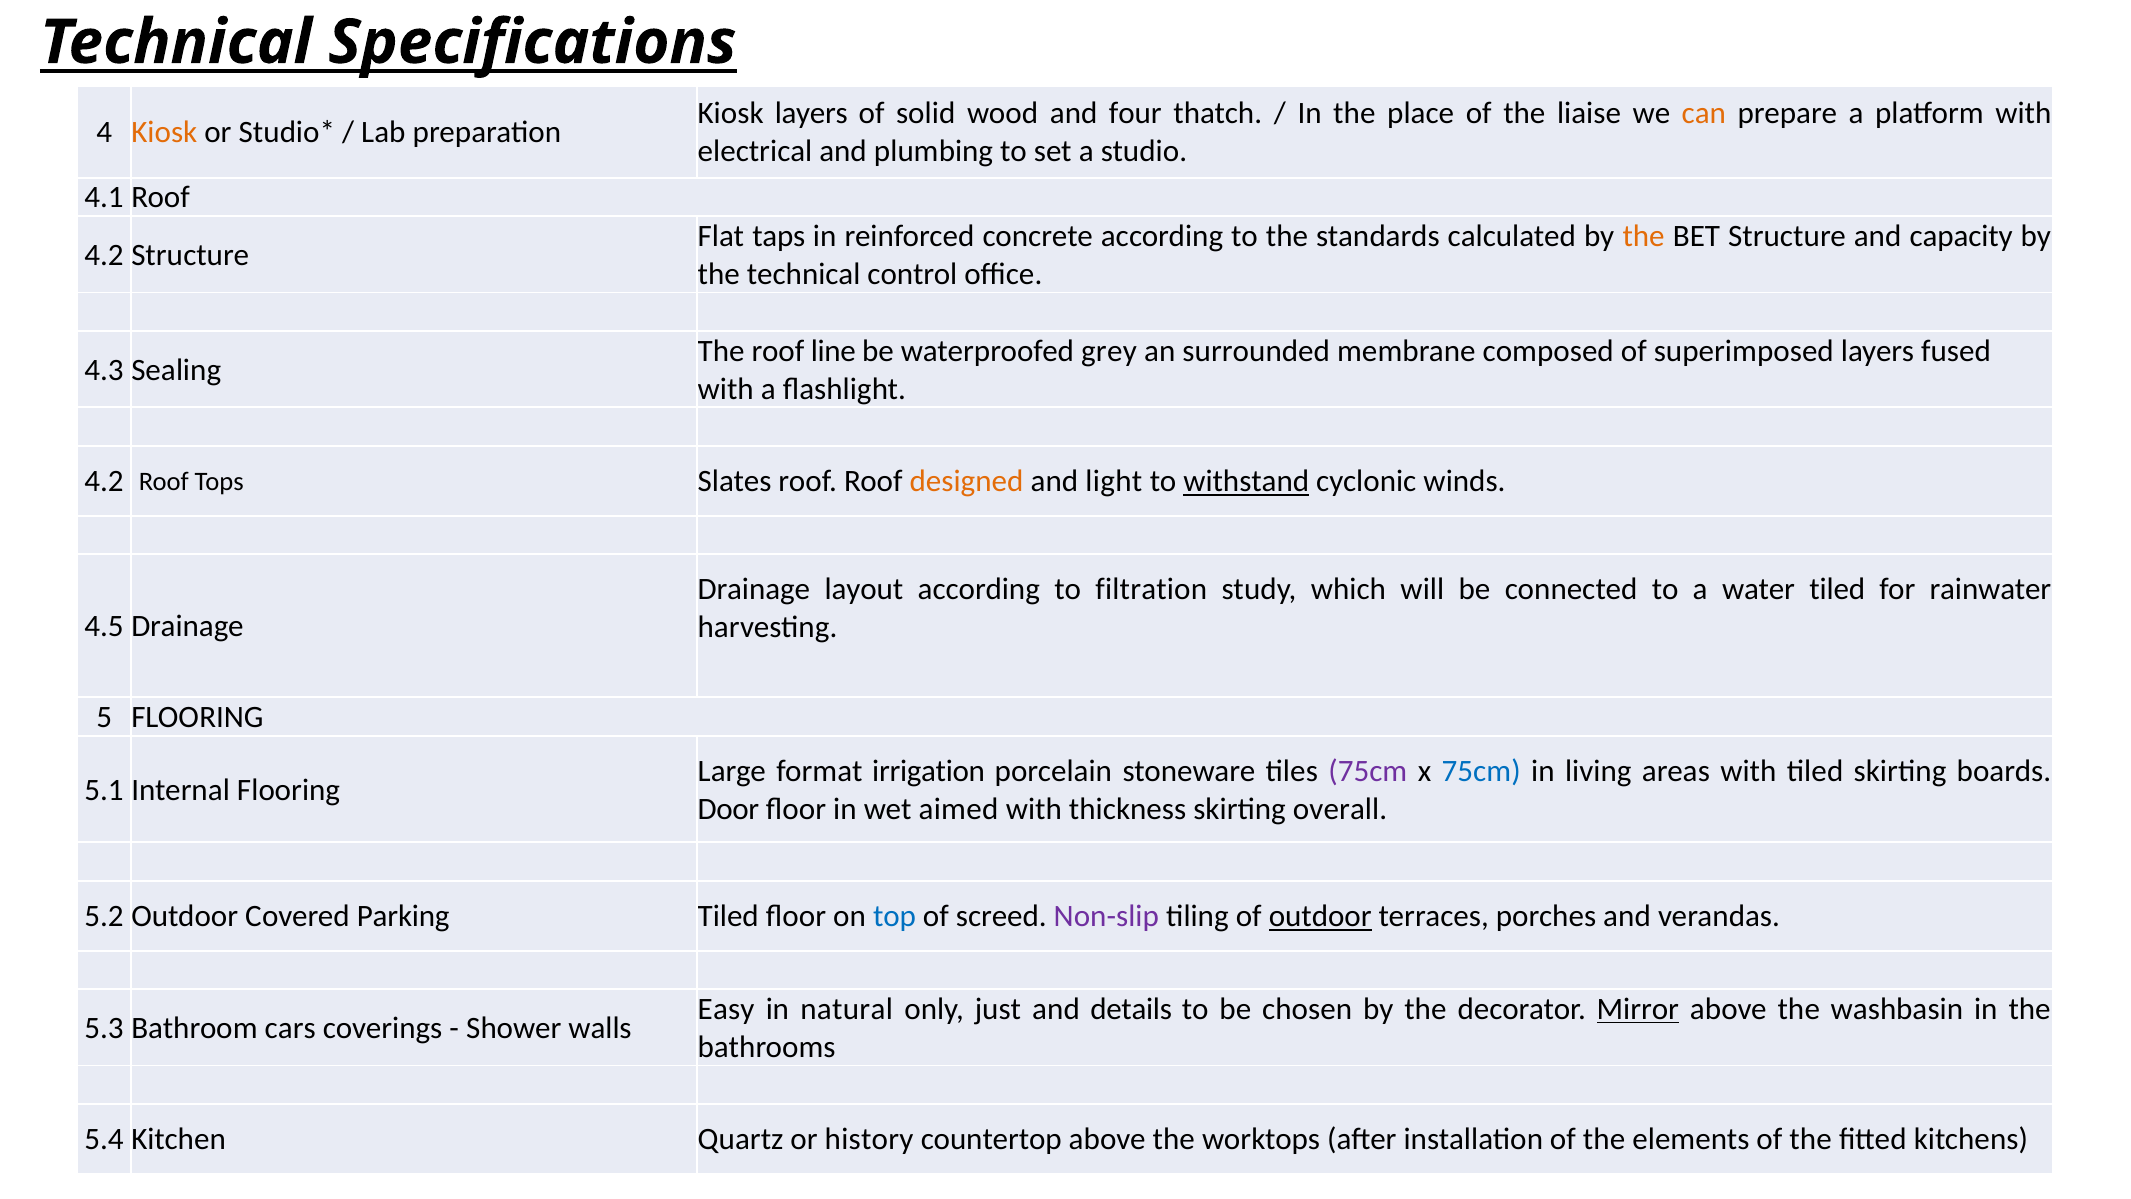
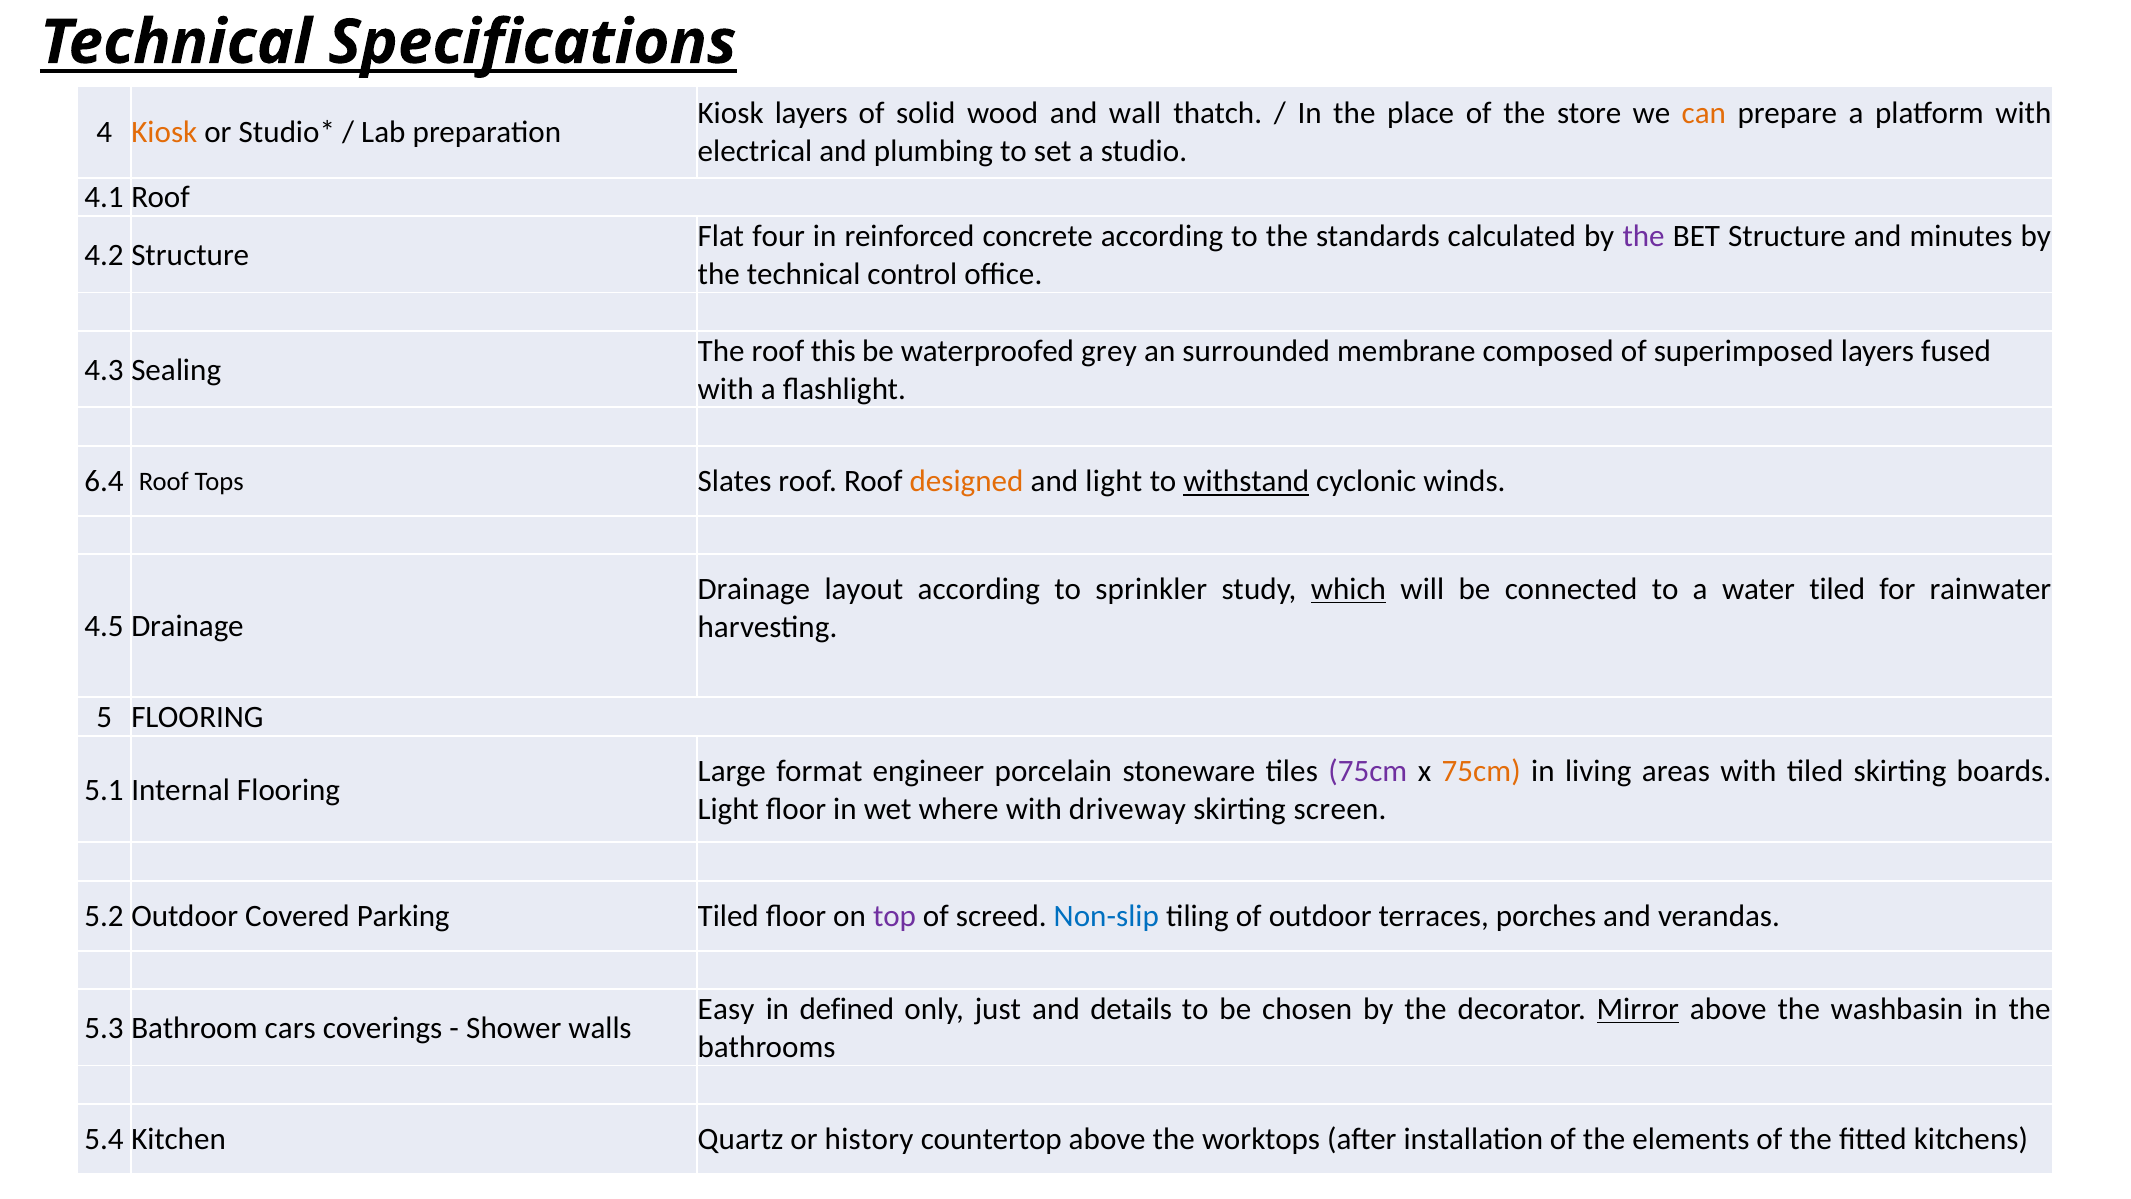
four: four -> wall
liaise: liaise -> store
taps: taps -> four
the at (1644, 236) colour: orange -> purple
capacity: capacity -> minutes
line: line -> this
4.2: 4.2 -> 6.4
filtration: filtration -> sprinkler
which underline: none -> present
irrigation: irrigation -> engineer
75cm at (1481, 771) colour: blue -> orange
Door at (728, 809): Door -> Light
aimed: aimed -> where
thickness: thickness -> driveway
overall: overall -> screen
top colour: blue -> purple
Non-slip colour: purple -> blue
outdoor underline: present -> none
natural: natural -> defined
